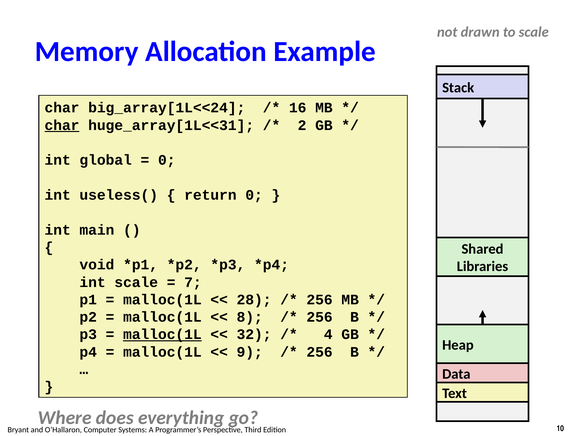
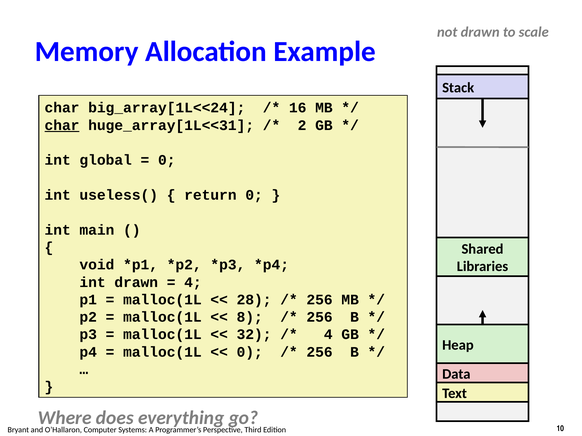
int scale: scale -> drawn
7 at (193, 283): 7 -> 4
malloc(1L at (162, 335) underline: present -> none
9 at (250, 352): 9 -> 0
